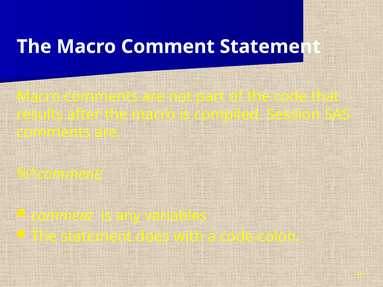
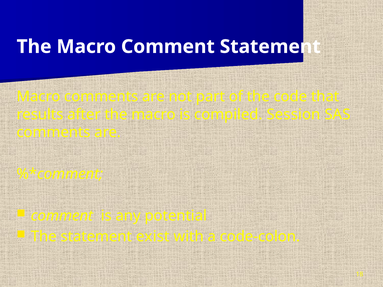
variables: variables -> potential
does: does -> exist
